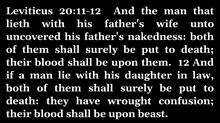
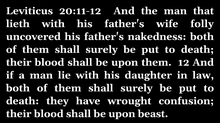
unto: unto -> folly
